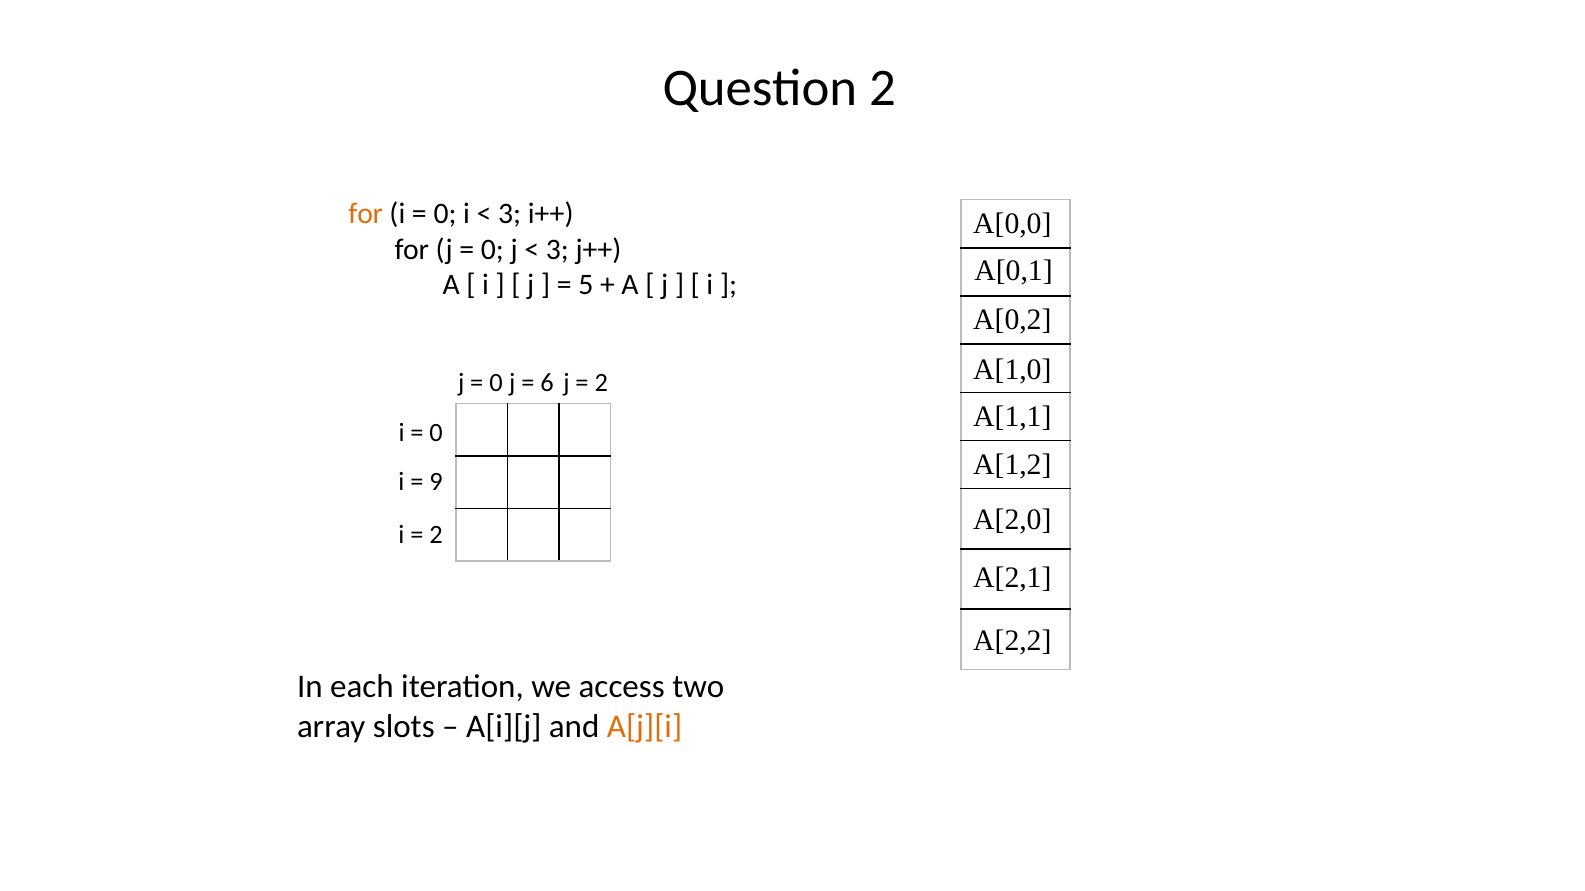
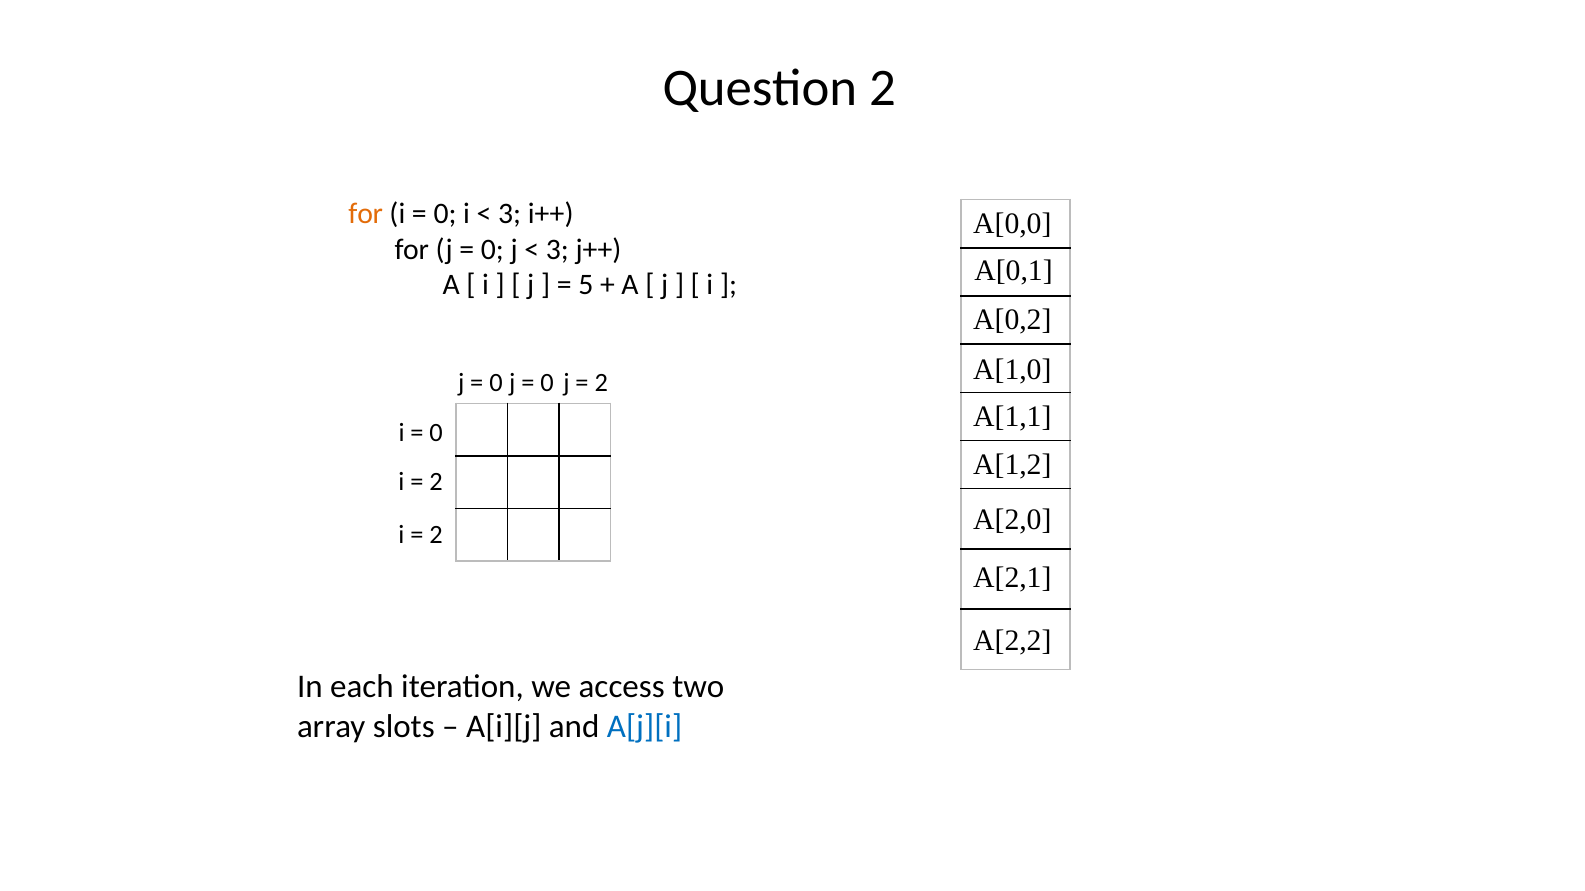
6 at (547, 383): 6 -> 0
9 at (436, 482): 9 -> 2
A[j][i colour: orange -> blue
